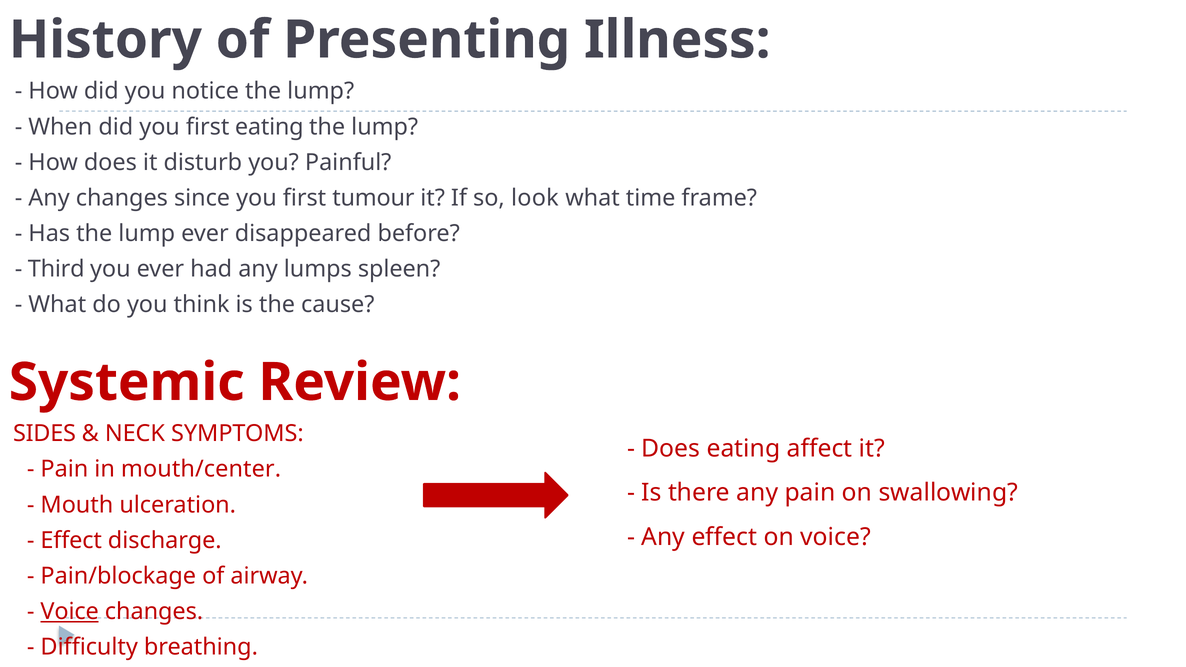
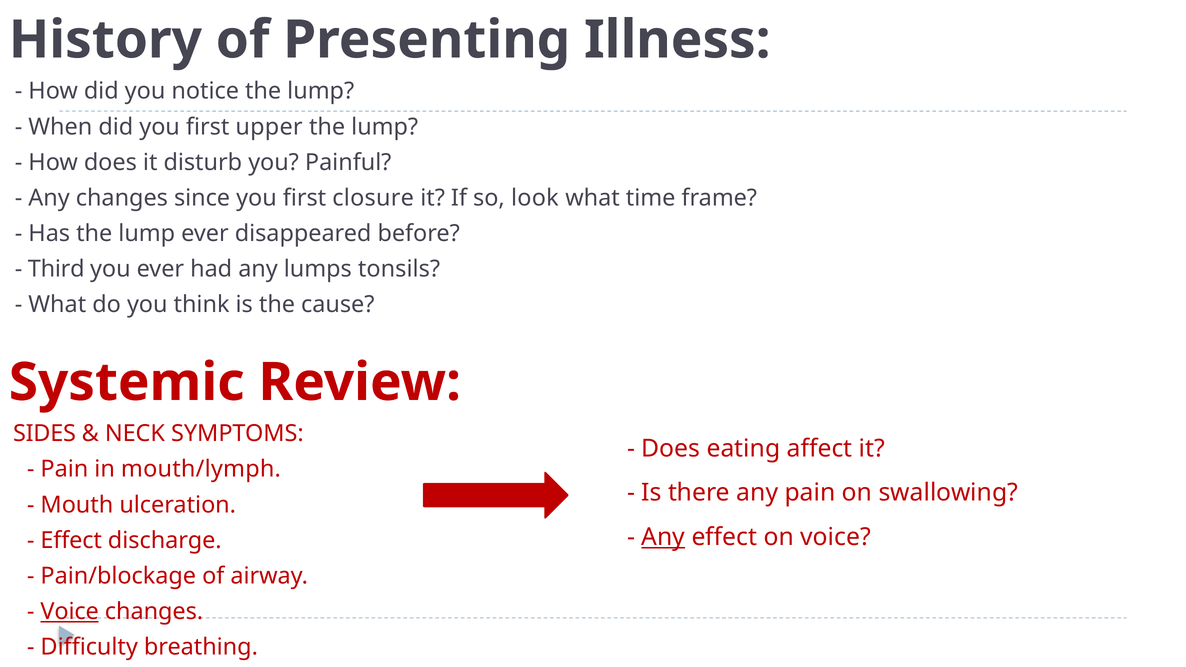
first eating: eating -> upper
tumour: tumour -> closure
spleen: spleen -> tonsils
mouth/center: mouth/center -> mouth/lymph
Any at (663, 537) underline: none -> present
